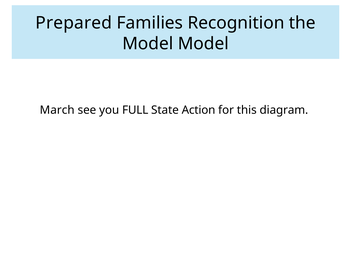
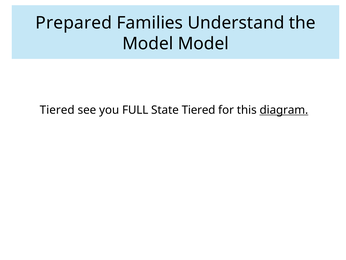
Recognition: Recognition -> Understand
March at (57, 110): March -> Tiered
State Action: Action -> Tiered
diagram underline: none -> present
